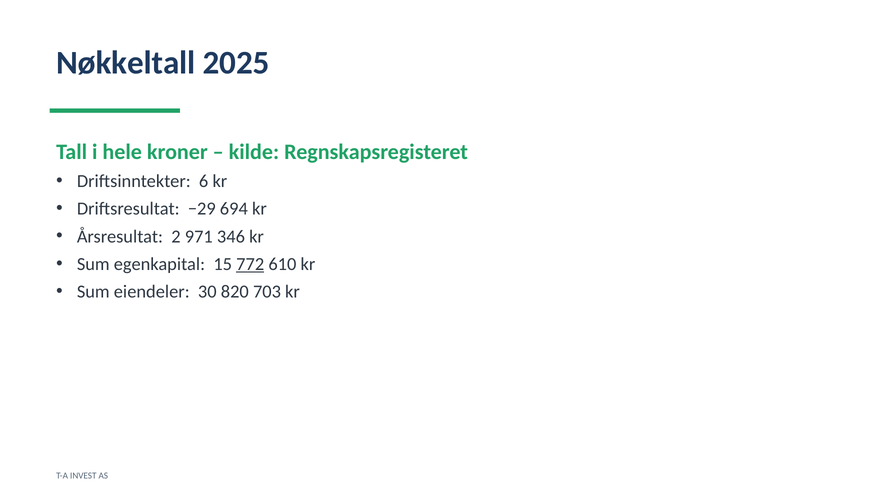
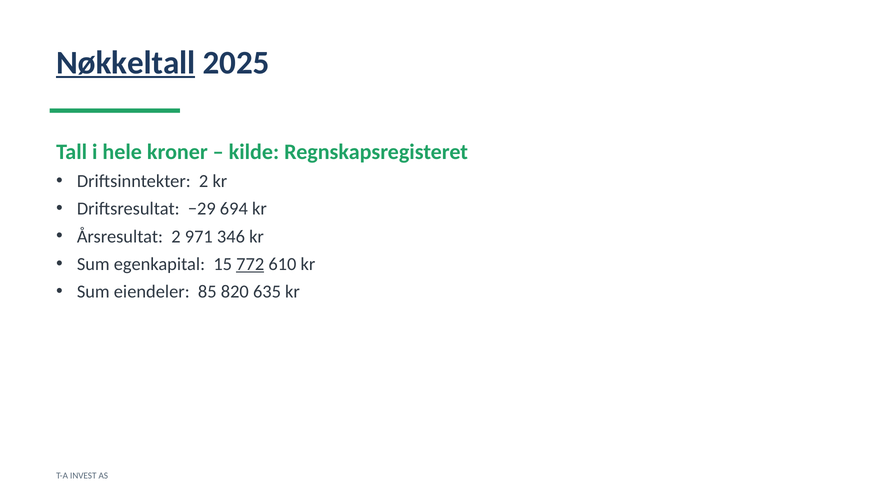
Nøkkeltall underline: none -> present
Driftsinntekter 6: 6 -> 2
30: 30 -> 85
703: 703 -> 635
